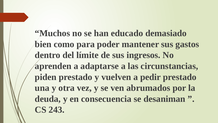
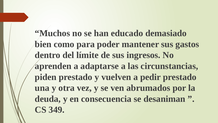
243: 243 -> 349
